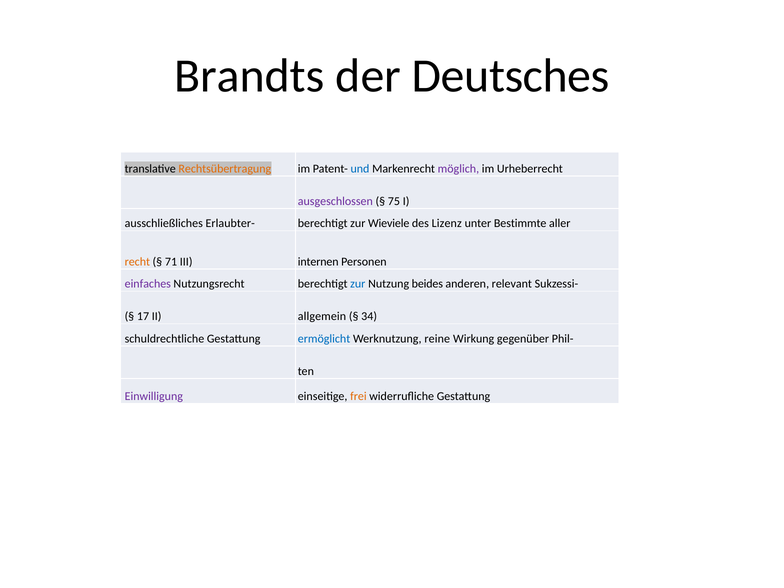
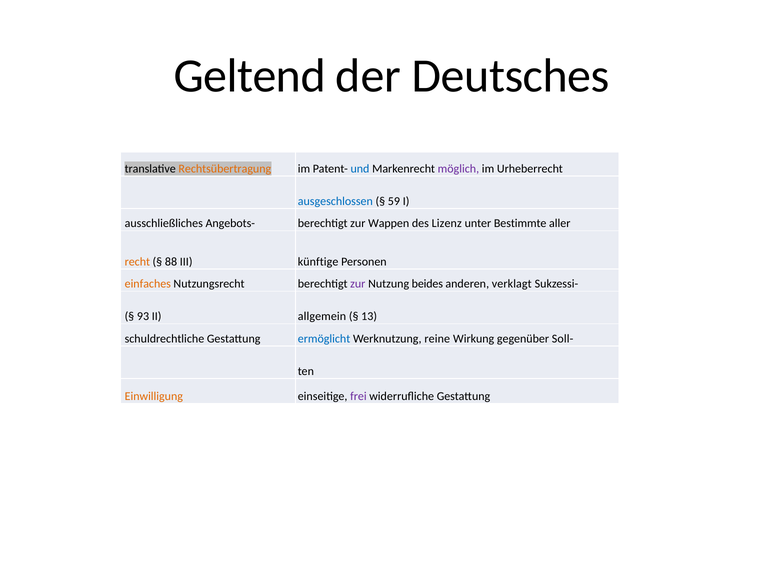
Brandts: Brandts -> Geltend
ausgeschlossen colour: purple -> blue
75: 75 -> 59
Erlaubter-: Erlaubter- -> Angebots-
Wieviele: Wieviele -> Wappen
71: 71 -> 88
internen: internen -> künftige
einfaches colour: purple -> orange
zur at (358, 284) colour: blue -> purple
relevant: relevant -> verklagt
17: 17 -> 93
34: 34 -> 13
Phil-: Phil- -> Soll-
Einwilligung colour: purple -> orange
frei colour: orange -> purple
